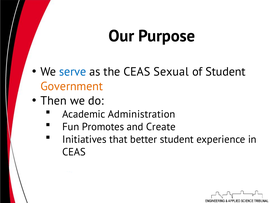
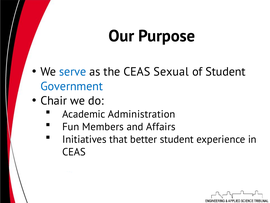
Government colour: orange -> blue
Then: Then -> Chair
Promotes: Promotes -> Members
Create: Create -> Affairs
